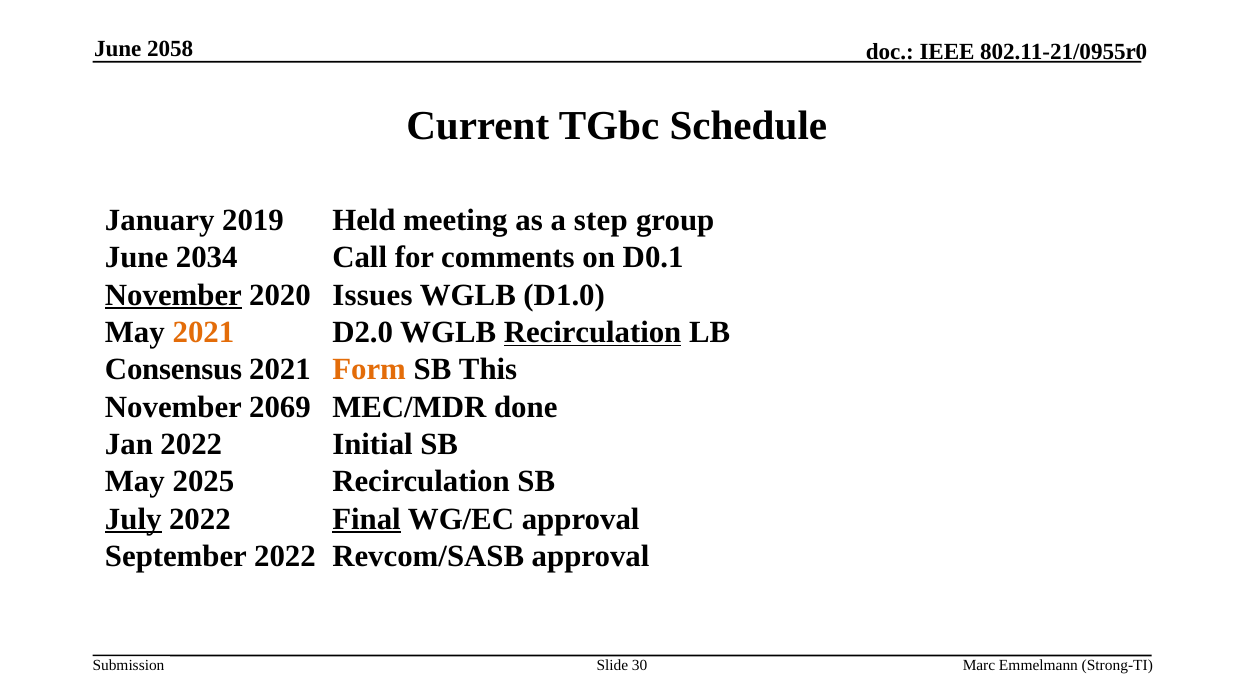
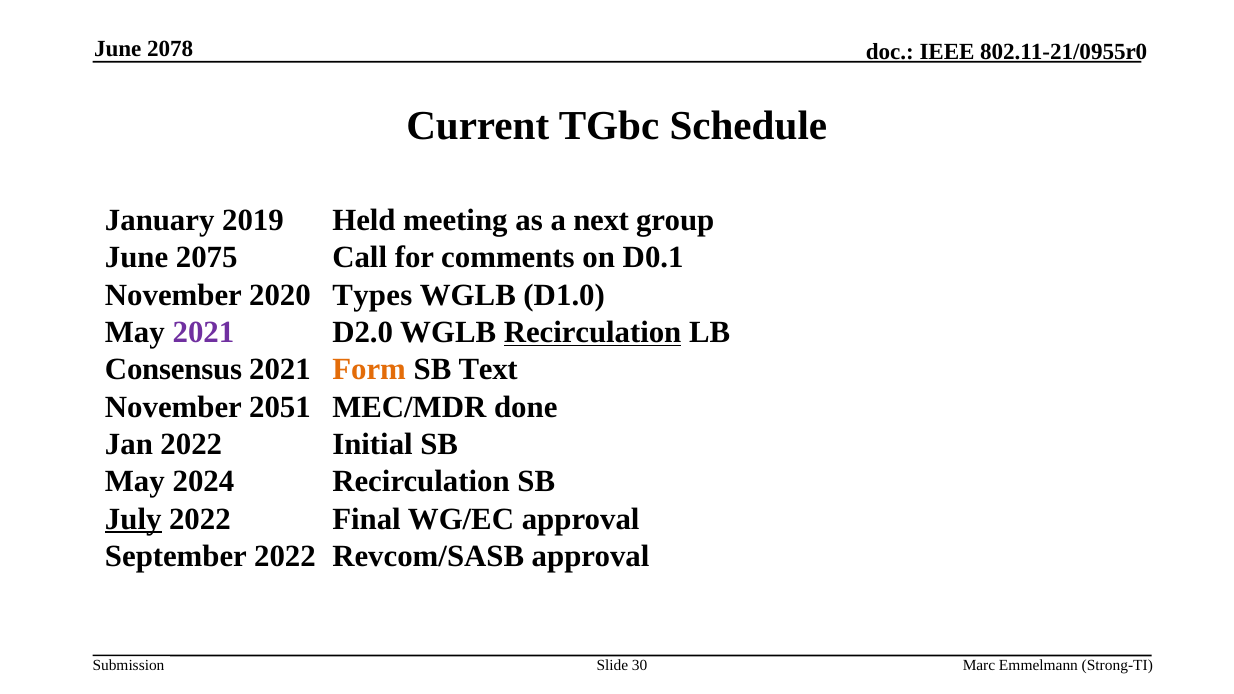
2058: 2058 -> 2078
step: step -> next
2034: 2034 -> 2075
November at (173, 295) underline: present -> none
Issues: Issues -> Types
2021 at (203, 332) colour: orange -> purple
This: This -> Text
2069: 2069 -> 2051
2025: 2025 -> 2024
Final underline: present -> none
